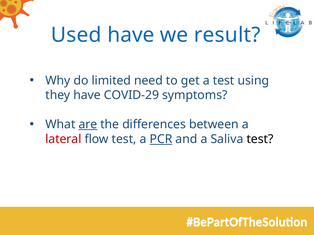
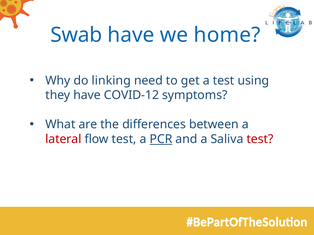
Used: Used -> Swab
result: result -> home
limited: limited -> linking
COVID-29: COVID-29 -> COVID-12
are underline: present -> none
test at (260, 139) colour: black -> red
